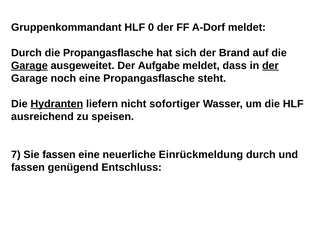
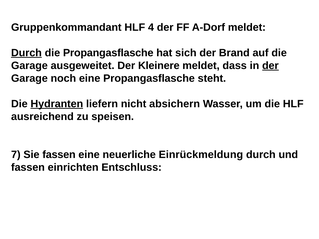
0: 0 -> 4
Durch at (26, 53) underline: none -> present
Garage at (29, 66) underline: present -> none
Aufgabe: Aufgabe -> Kleinere
sofortiger: sofortiger -> absichern
genügend: genügend -> einrichten
